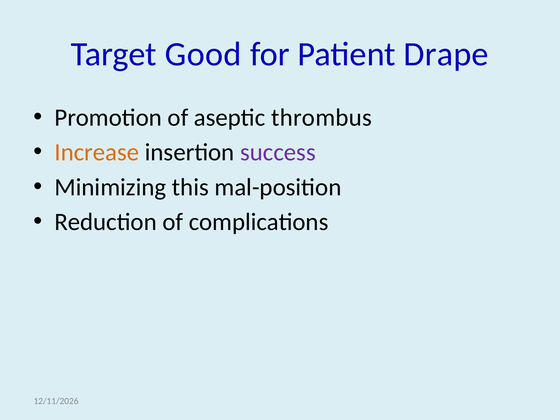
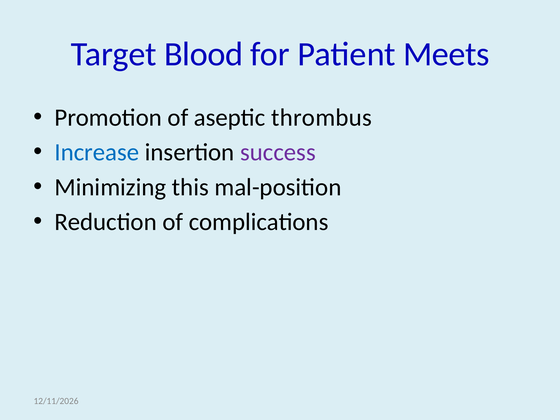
Good: Good -> Blood
Drape: Drape -> Meets
Increase colour: orange -> blue
